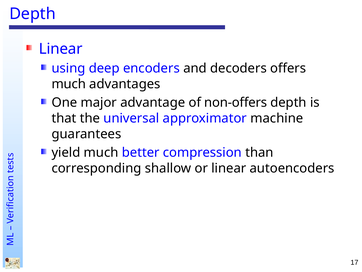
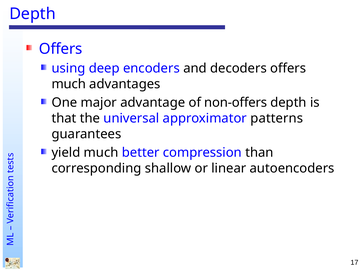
Linear at (61, 49): Linear -> Offers
machine: machine -> patterns
